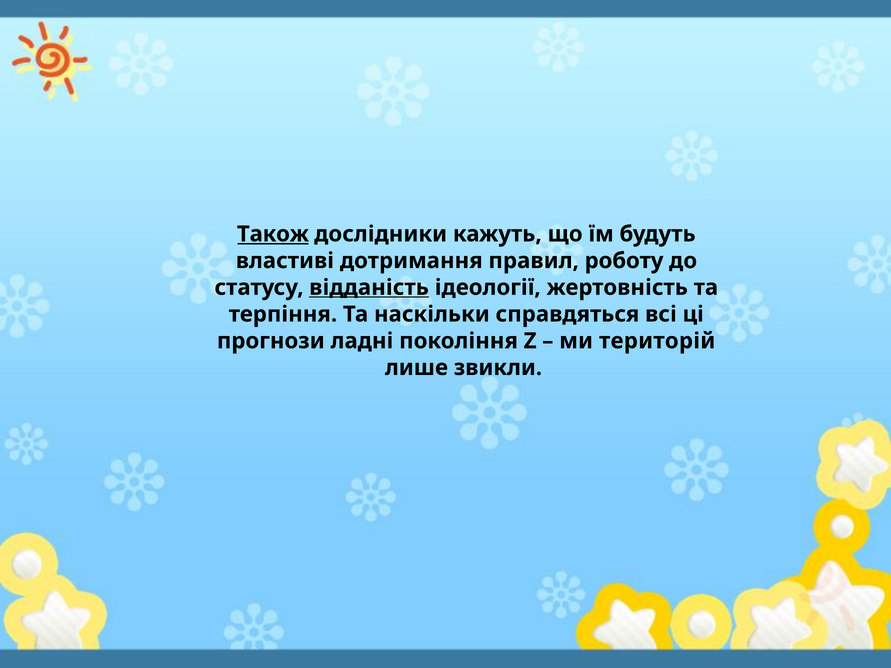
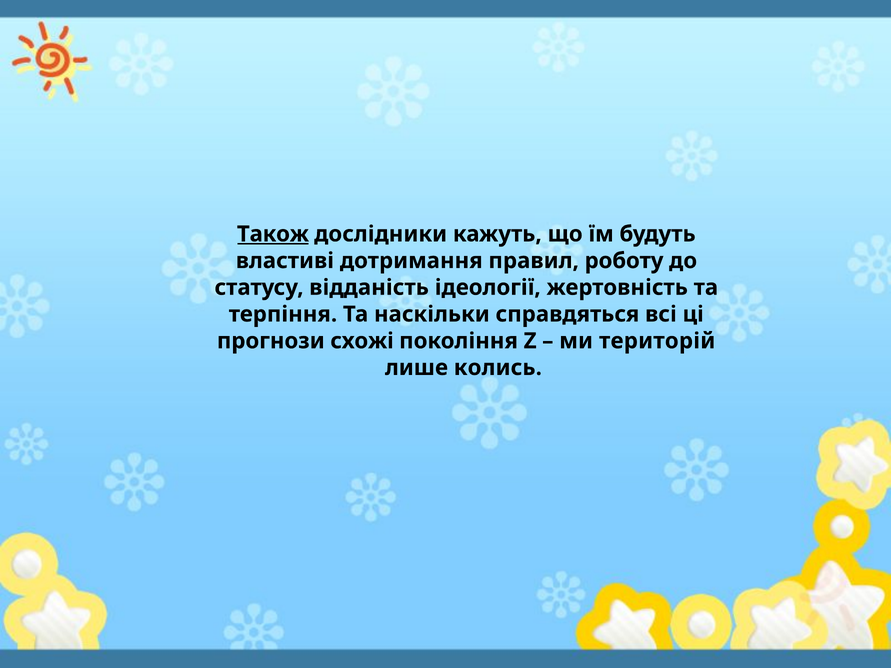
відданість underline: present -> none
ладні: ладні -> схожі
звикли: звикли -> колись
